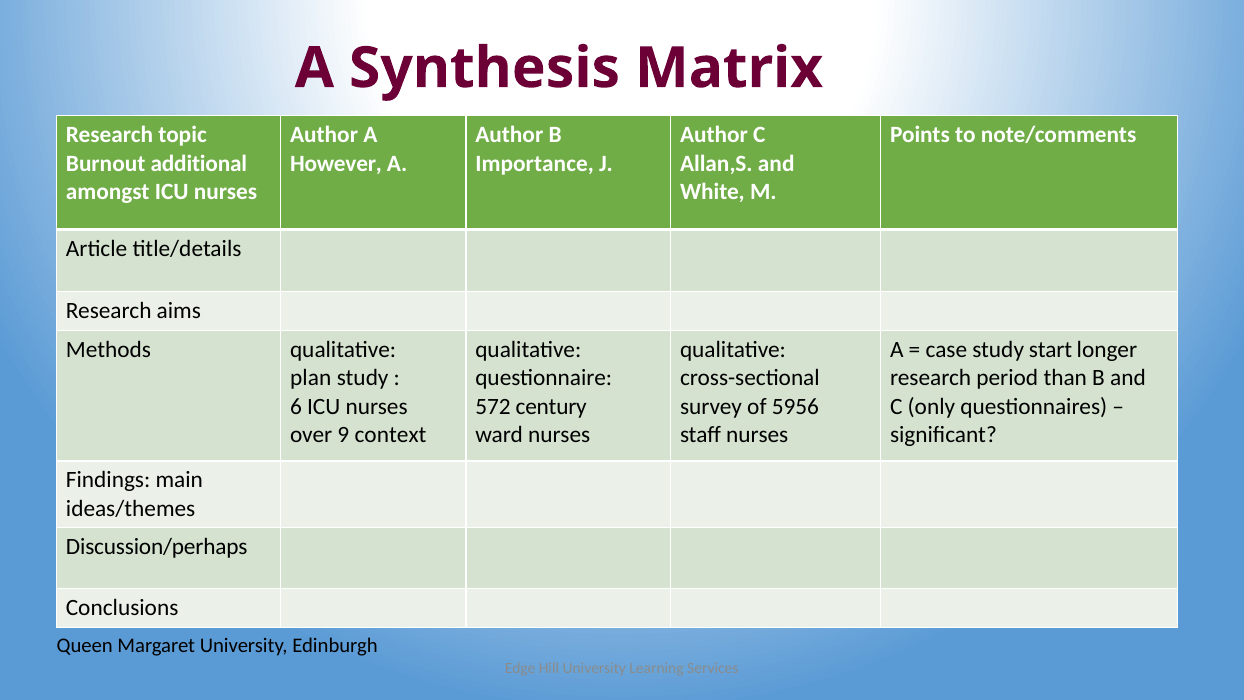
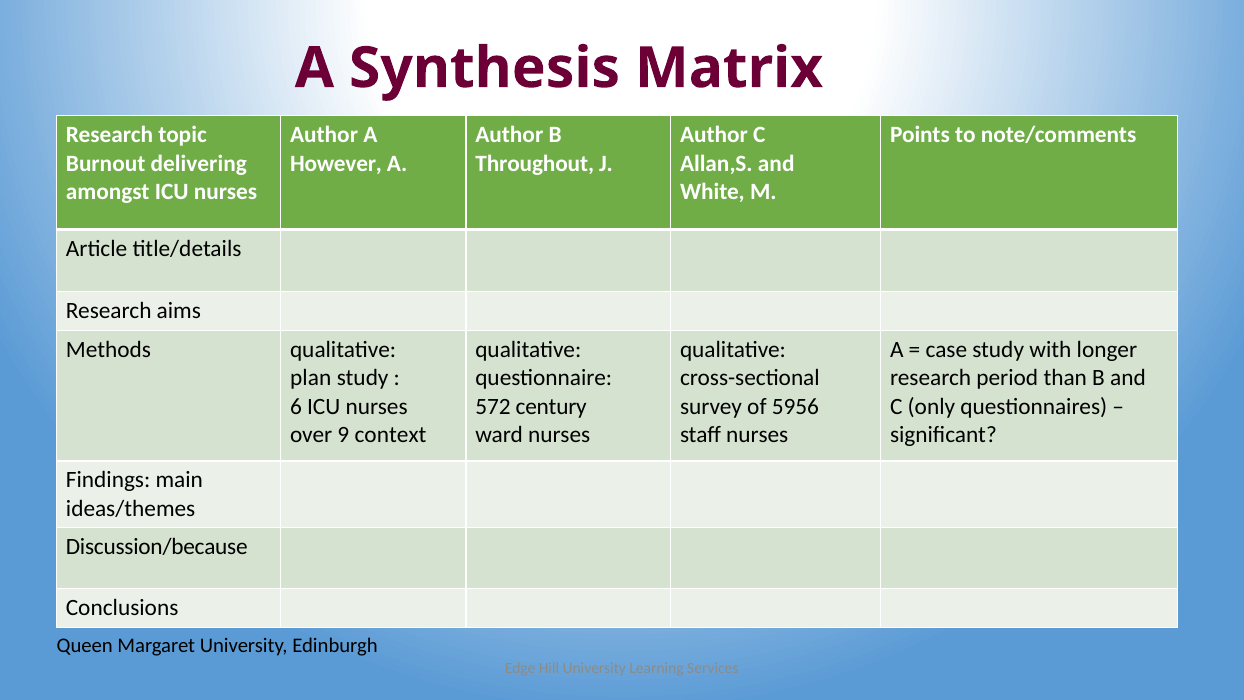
additional: additional -> delivering
Importance: Importance -> Throughout
start: start -> with
Discussion/perhaps: Discussion/perhaps -> Discussion/because
